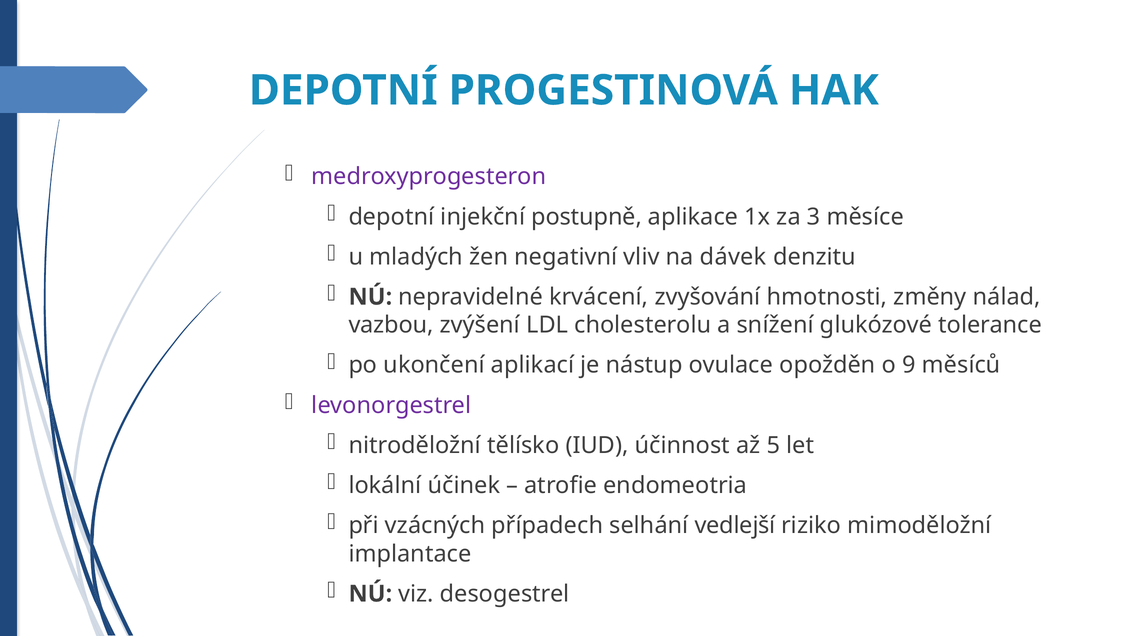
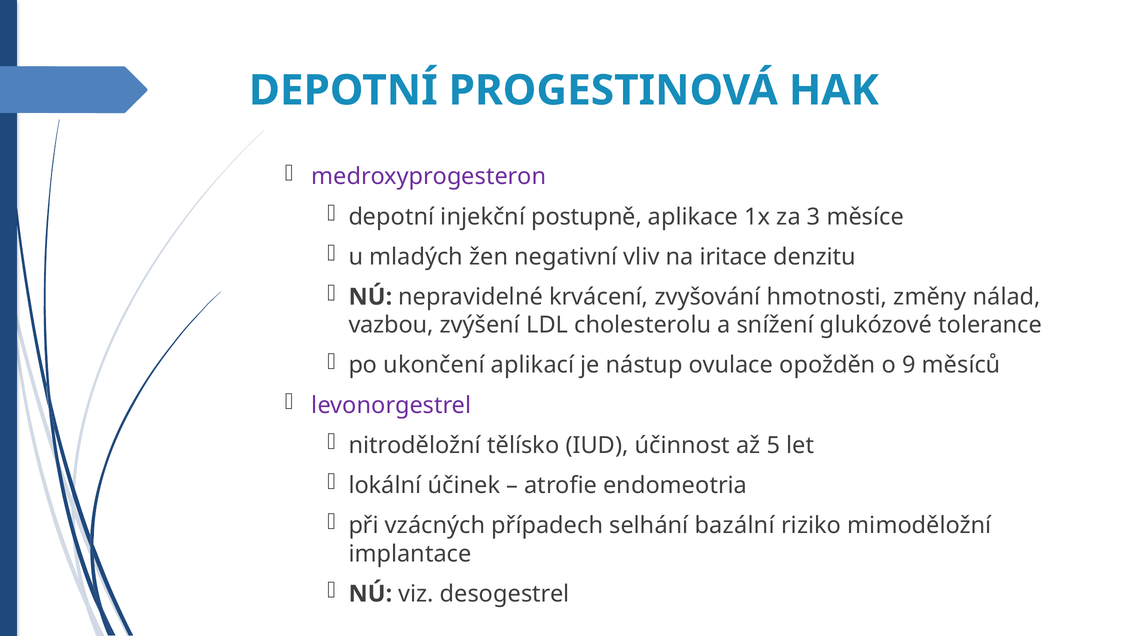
dávek: dávek -> iritace
vedlejší: vedlejší -> bazální
